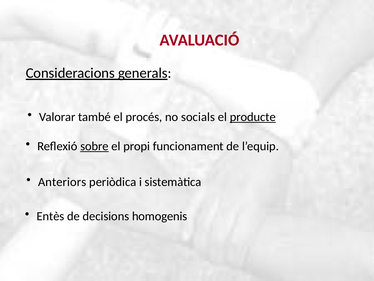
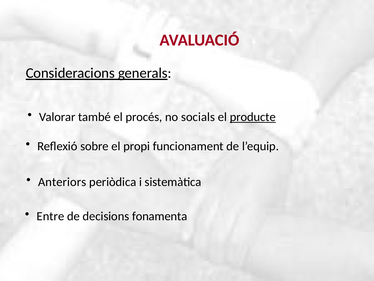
sobre underline: present -> none
Entès: Entès -> Entre
homogenis: homogenis -> fonamenta
